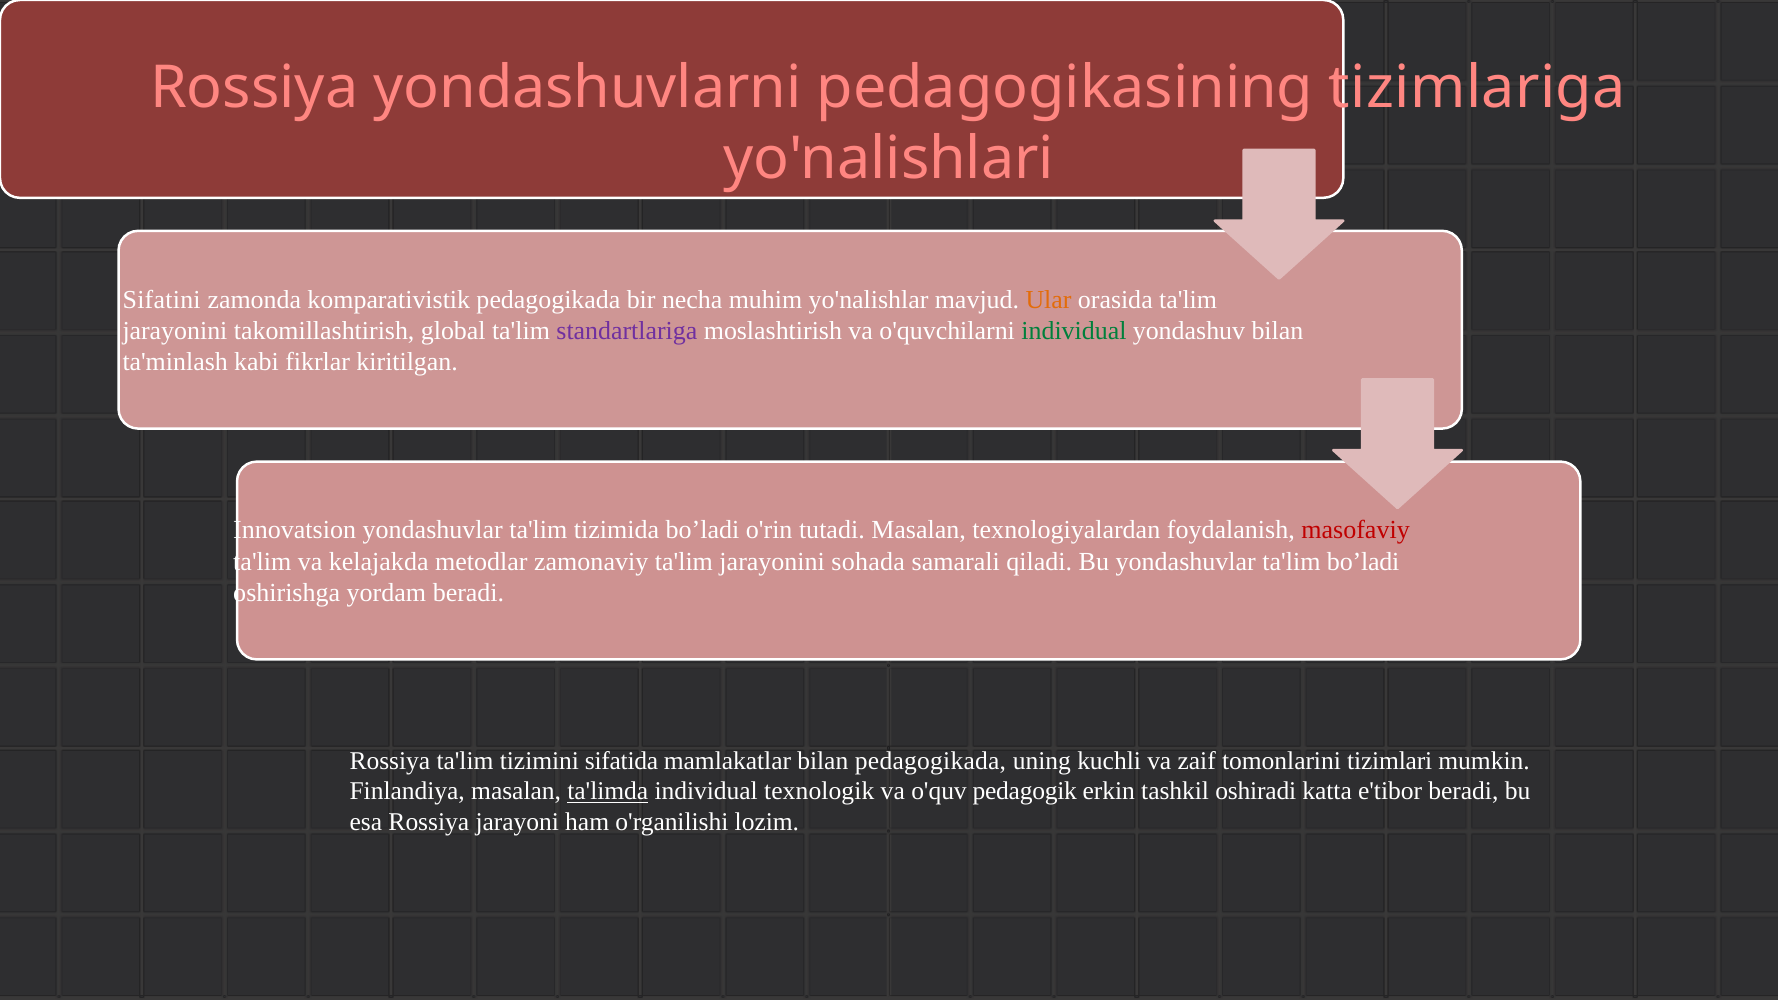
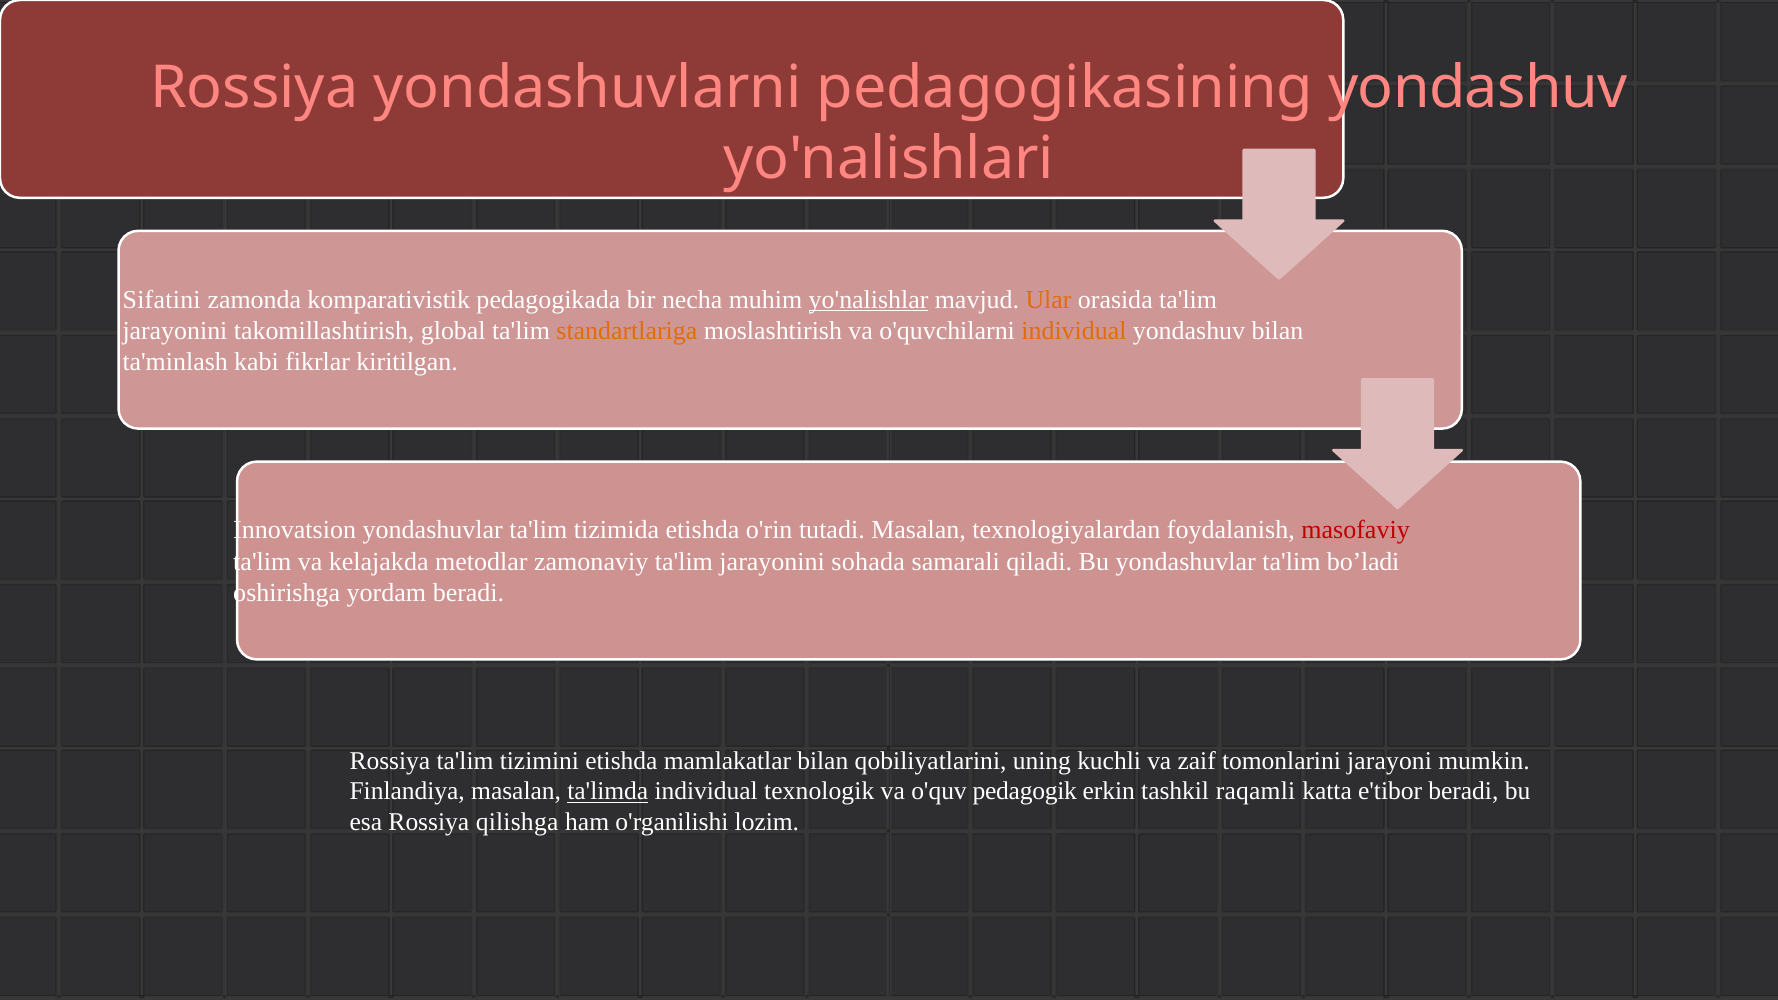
pedagogikasining tizimlariga: tizimlariga -> yondashuv
yo'nalishlar underline: none -> present
standartlariga colour: purple -> orange
individual at (1074, 331) colour: green -> orange
tizimida boʼladi: boʼladi -> etishda
tizimini sifatida: sifatida -> etishda
bilan pedagogikada: pedagogikada -> qobiliyatlarini
tizimlari: tizimlari -> jarayoni
oshiradi: oshiradi -> raqamli
jarayoni: jarayoni -> qilishga
